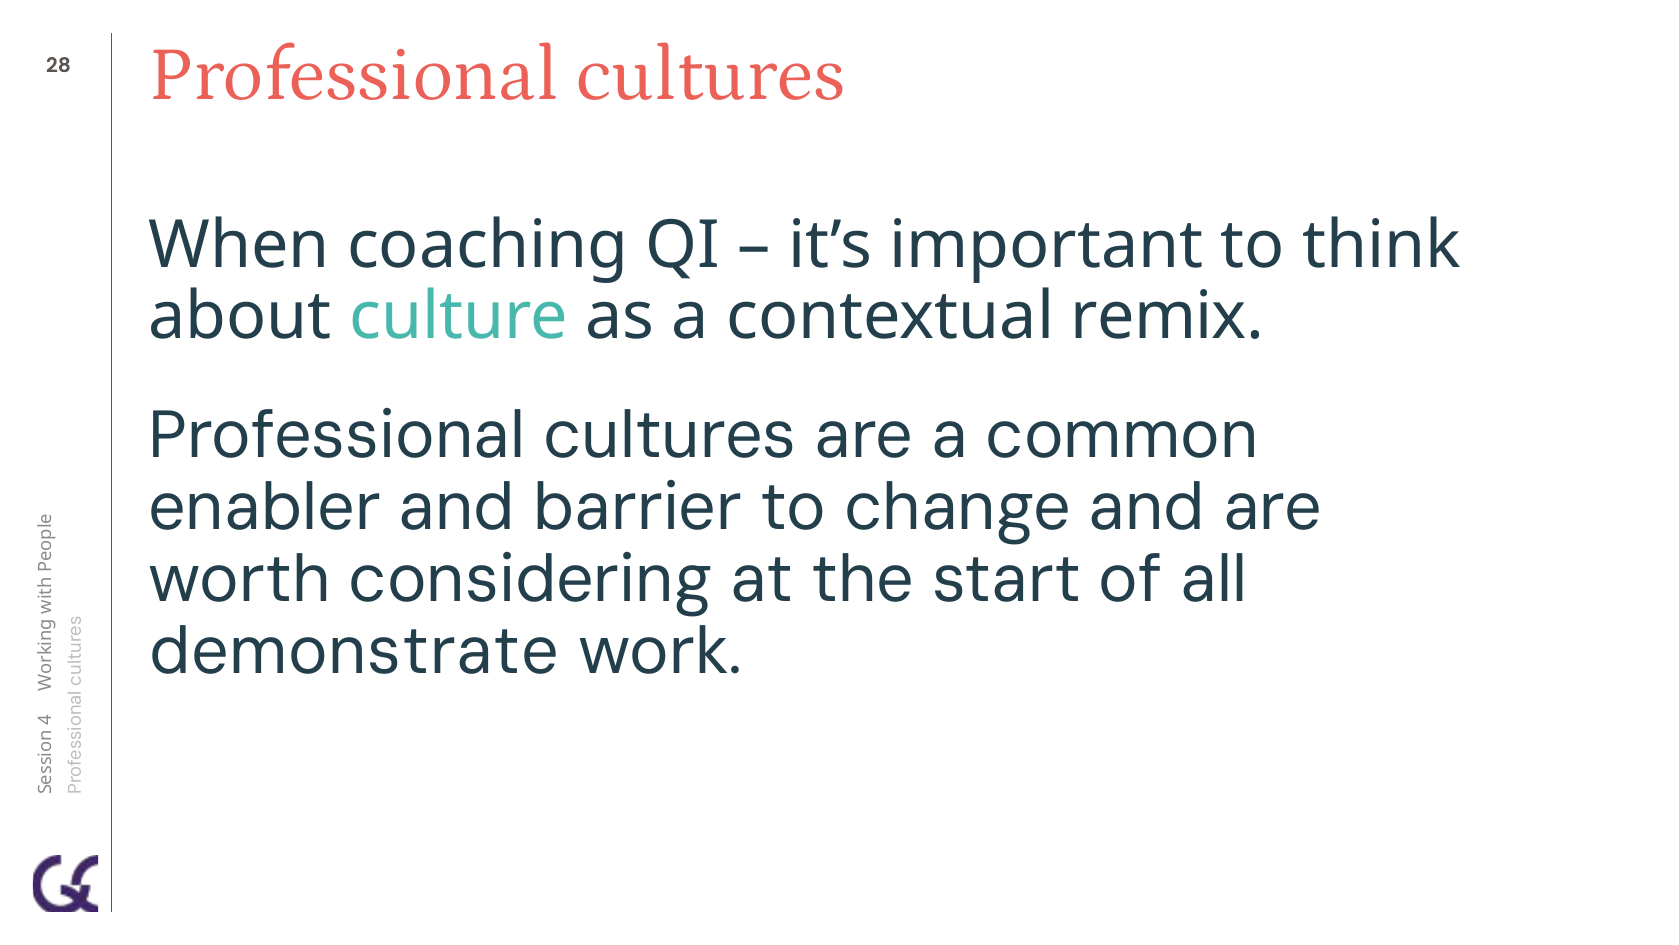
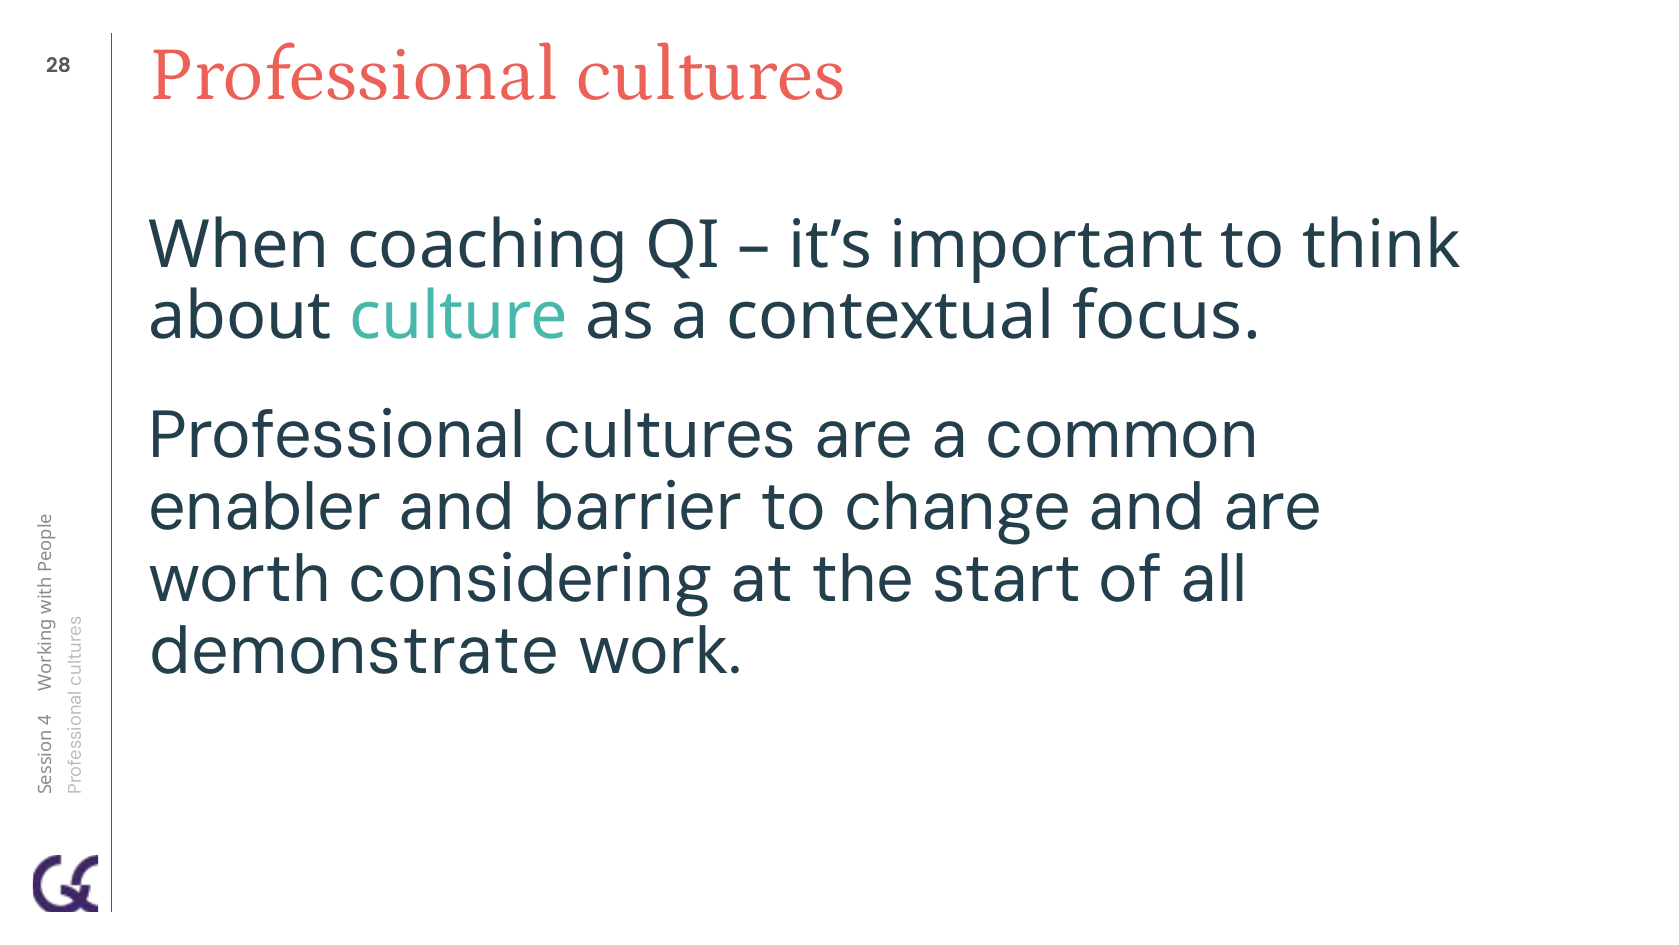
remix: remix -> focus
